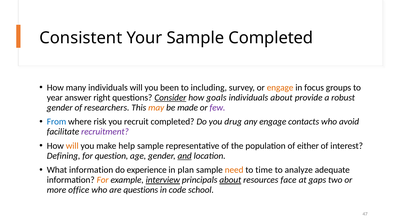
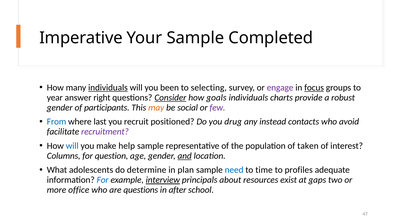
Consistent: Consistent -> Imperative
individuals at (108, 87) underline: none -> present
including: including -> selecting
engage at (280, 87) colour: orange -> purple
focus underline: none -> present
individuals about: about -> charts
researchers: researchers -> participants
made: made -> social
risk: risk -> last
recruit completed: completed -> positioned
any engage: engage -> instead
will at (72, 146) colour: orange -> blue
either: either -> taken
Defining: Defining -> Columns
What information: information -> adolescents
experience: experience -> determine
need colour: orange -> blue
analyze: analyze -> profiles
For at (103, 180) colour: orange -> blue
about at (230, 180) underline: present -> none
face: face -> exist
code: code -> after
